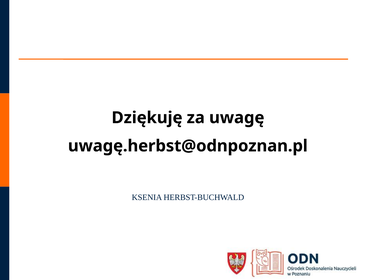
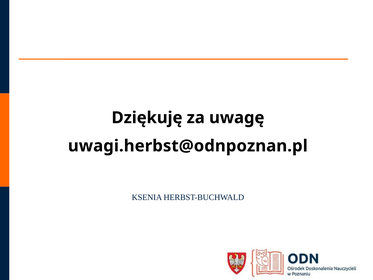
uwagę.herbst@odnpoznan.pl: uwagę.herbst@odnpoznan.pl -> uwagi.herbst@odnpoznan.pl
